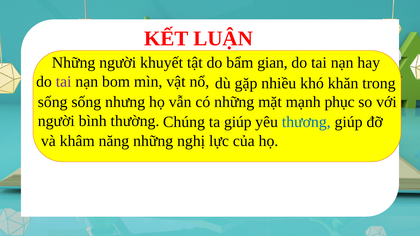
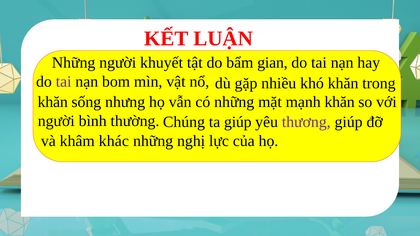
sống at (53, 102): sống -> khăn
mạnh phục: phục -> khăn
thương colour: blue -> purple
năng: năng -> khác
